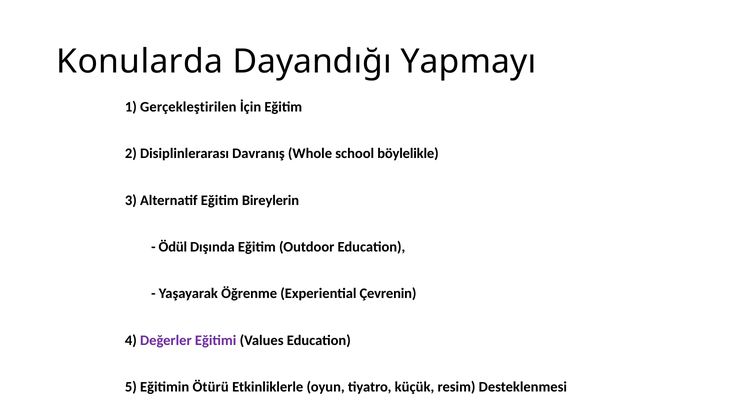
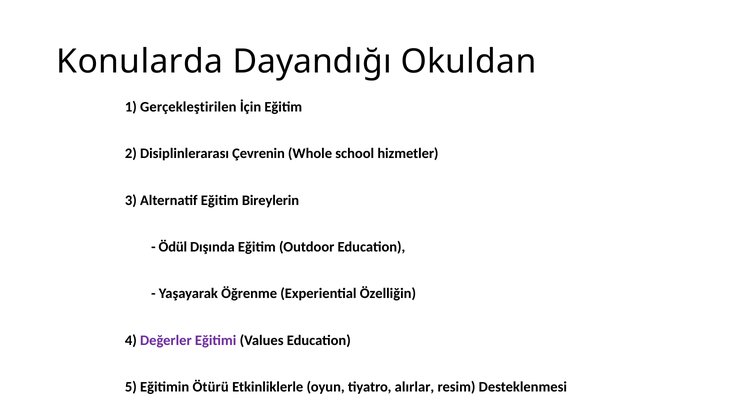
Yapmayı: Yapmayı -> Okuldan
Davranış: Davranış -> Çevrenin
böylelikle: böylelikle -> hizmetler
Çevrenin: Çevrenin -> Özelliğin
küçük: küçük -> alırlar
